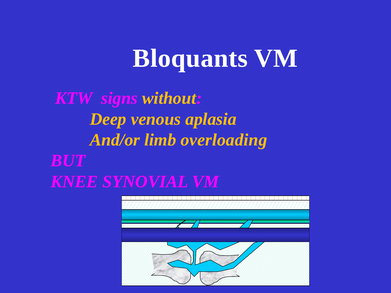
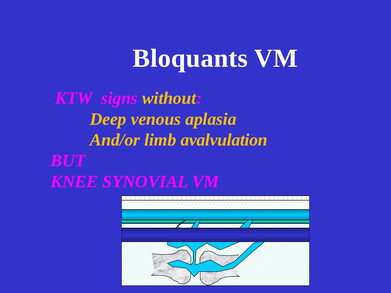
overloading: overloading -> avalvulation
